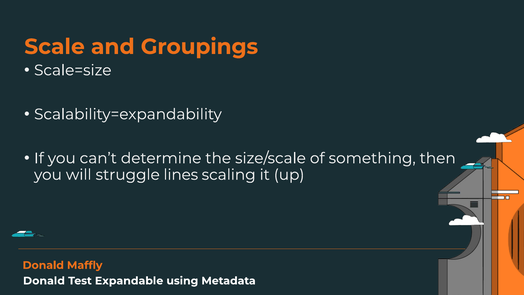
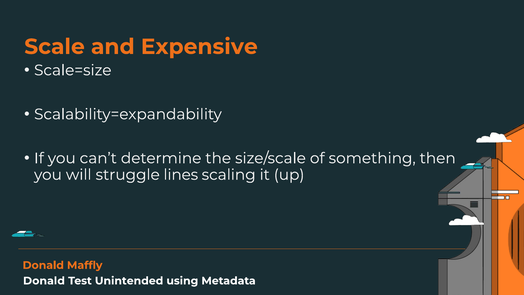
Groupings: Groupings -> Expensive
Expandable: Expandable -> Unintended
